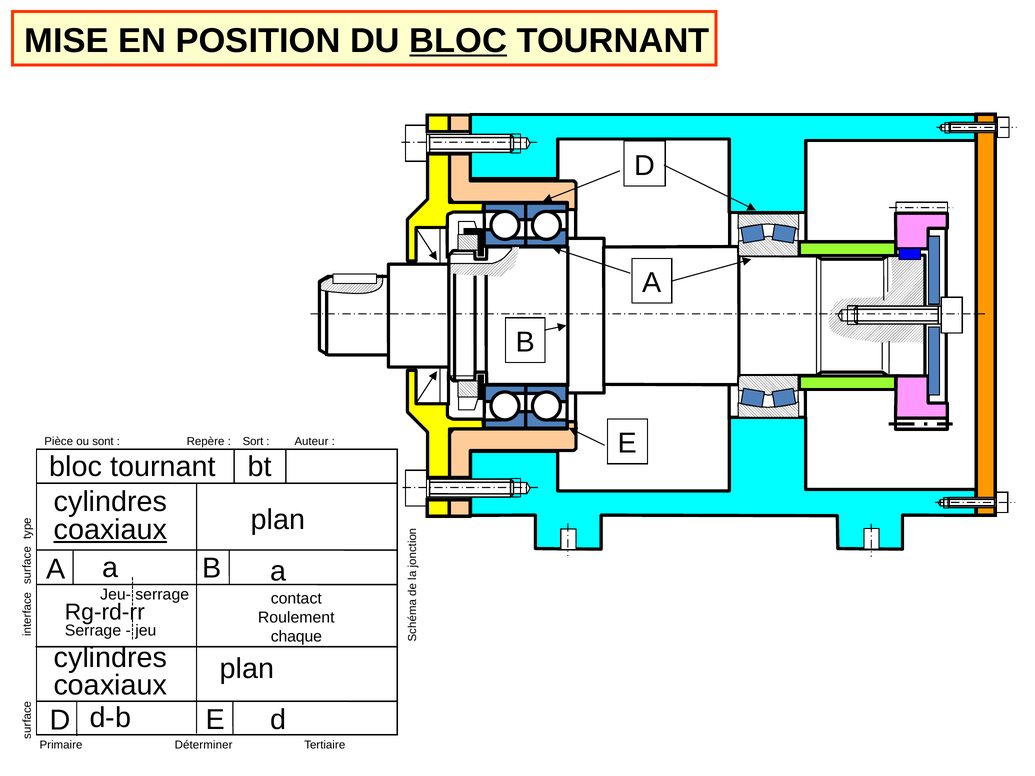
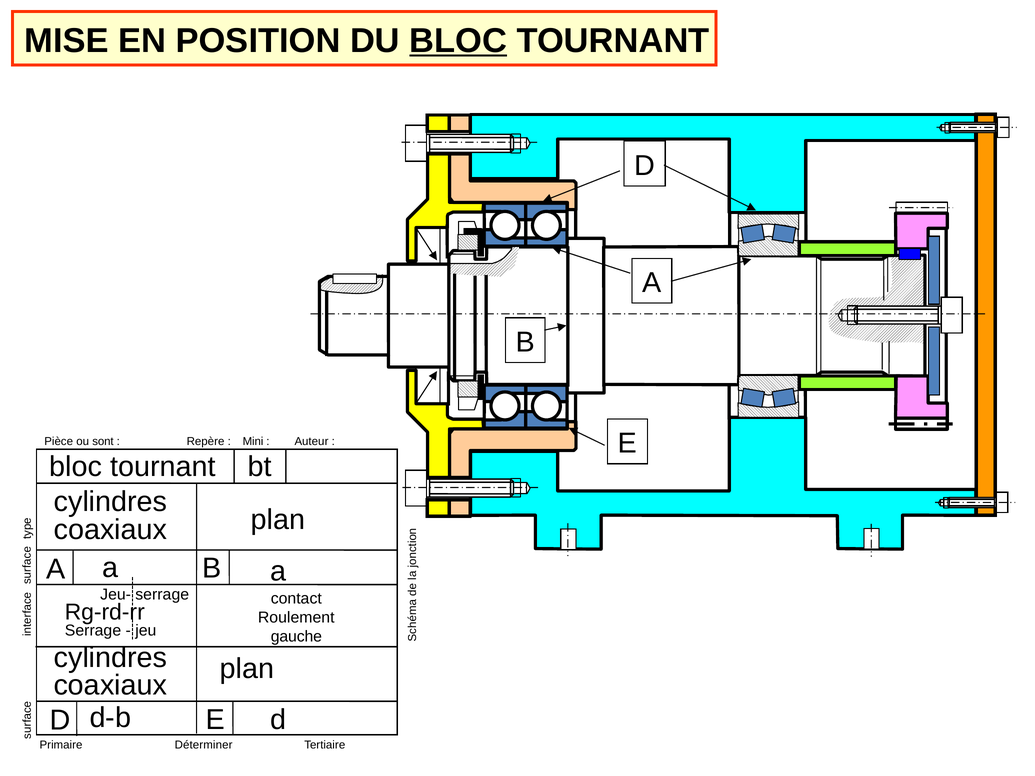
Sort: Sort -> Mini
coaxiaux at (110, 530) underline: present -> none
chaque: chaque -> gauche
